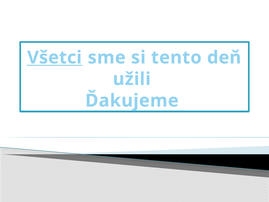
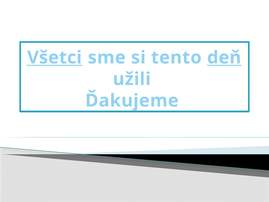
deň underline: none -> present
